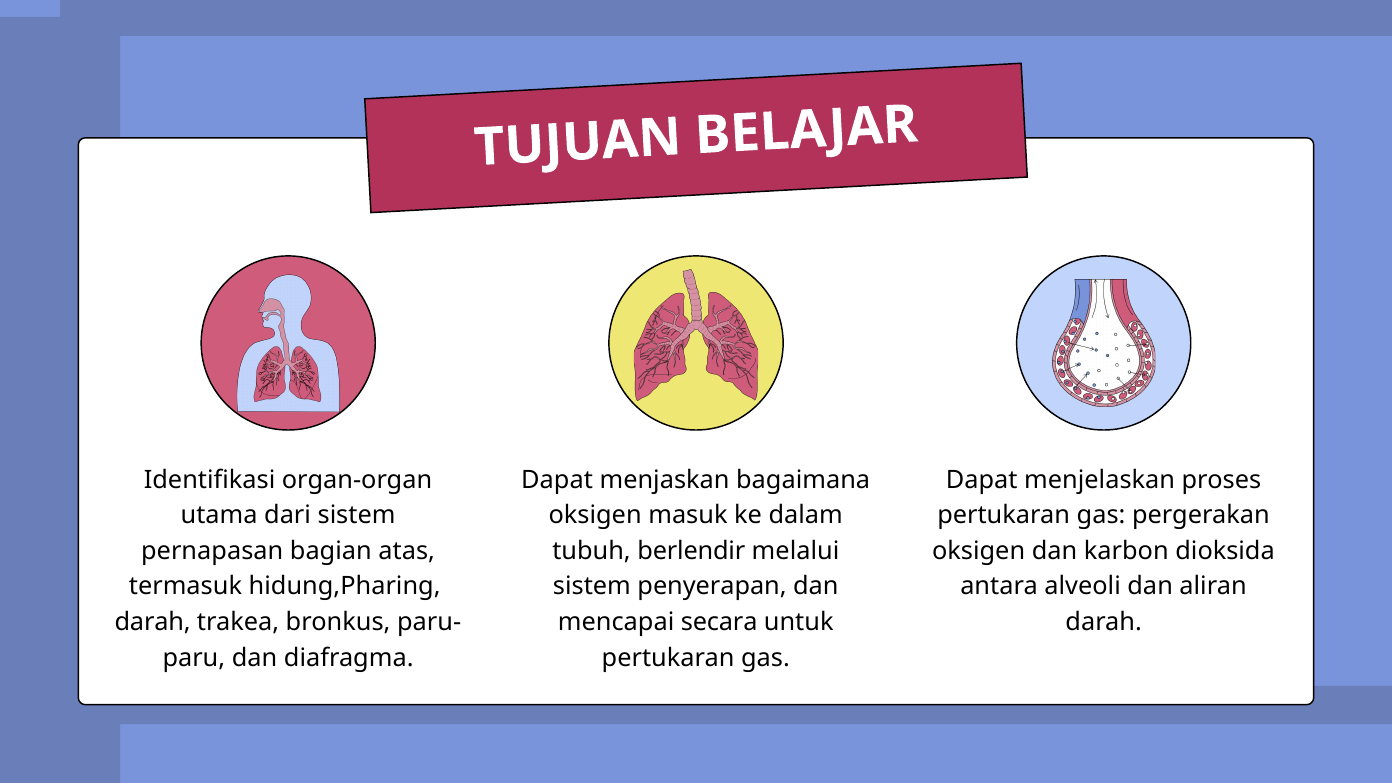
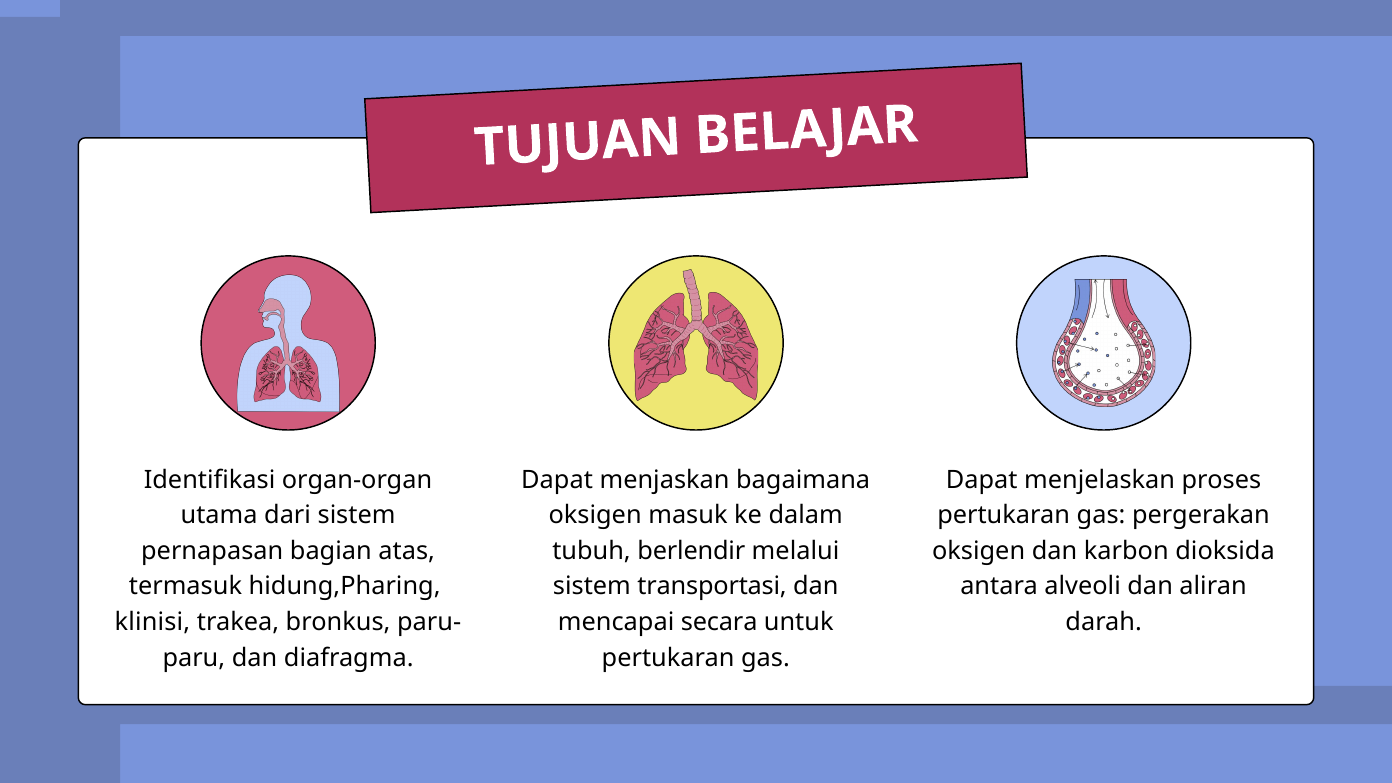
penyerapan: penyerapan -> transportasi
darah at (153, 622): darah -> klinisi
